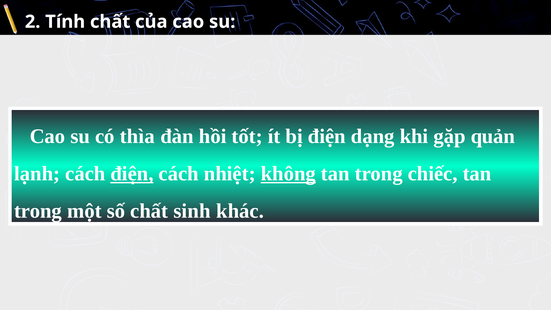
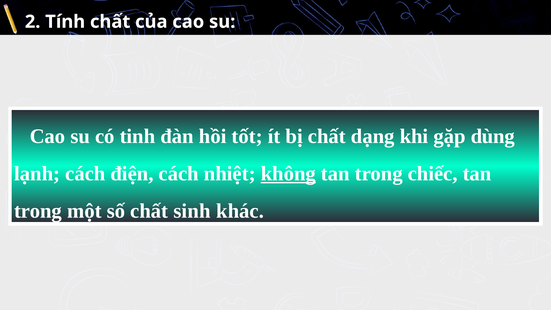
thìa: thìa -> tinh
bị điện: điện -> chất
quản: quản -> dùng
điện at (132, 174) underline: present -> none
